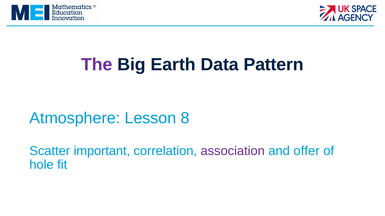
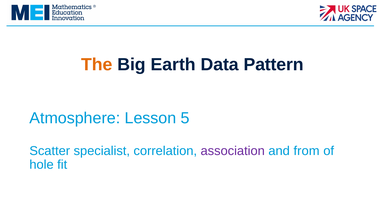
The colour: purple -> orange
8: 8 -> 5
important: important -> specialist
offer: offer -> from
